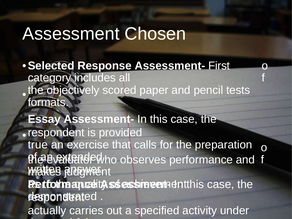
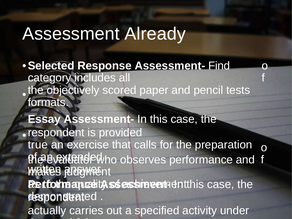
Chosen: Chosen -> Already
First: First -> Find
